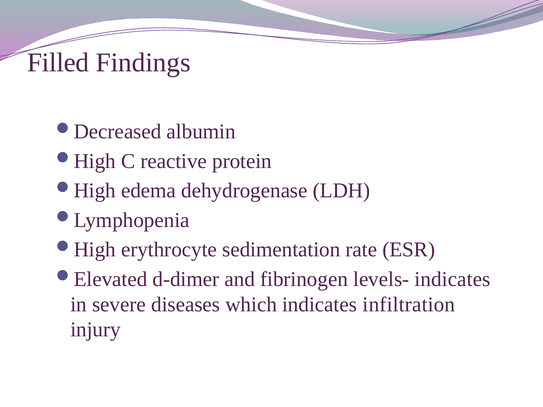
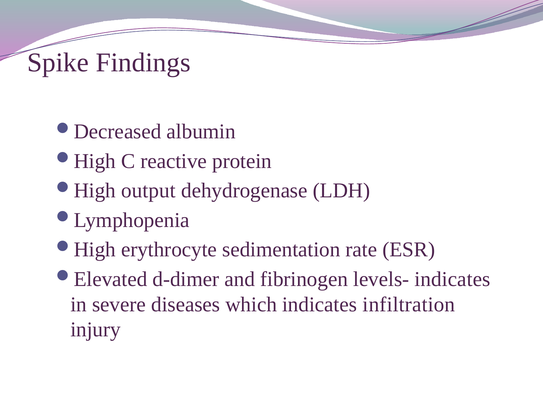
Filled: Filled -> Spike
edema: edema -> output
